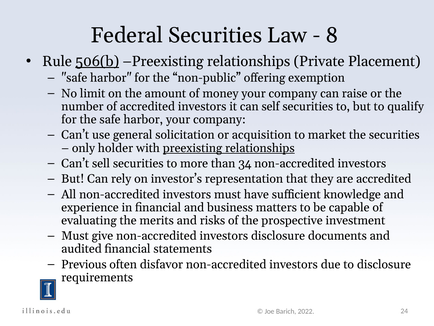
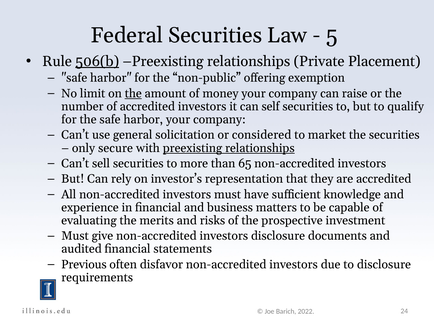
8: 8 -> 5
the at (133, 93) underline: none -> present
acquisition: acquisition -> considered
holder: holder -> secure
34: 34 -> 65
